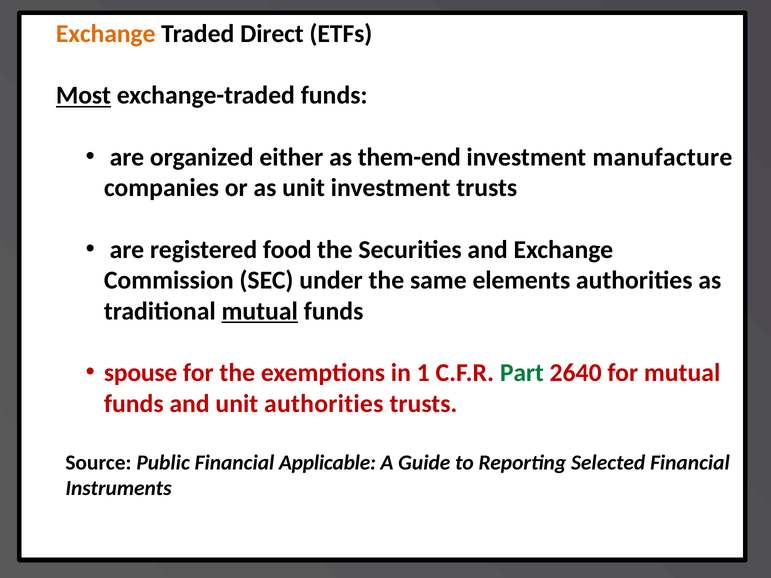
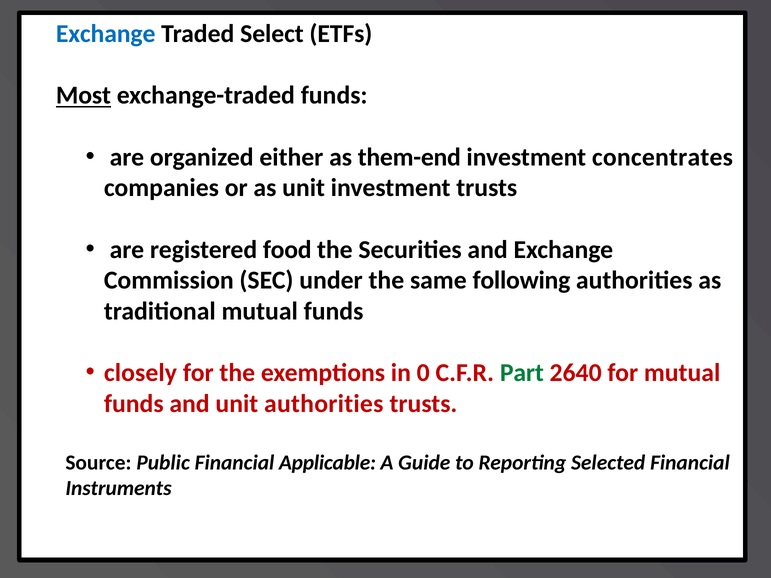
Exchange at (106, 34) colour: orange -> blue
Direct: Direct -> Select
manufacture: manufacture -> concentrates
elements: elements -> following
mutual at (260, 311) underline: present -> none
spouse: spouse -> closely
1: 1 -> 0
